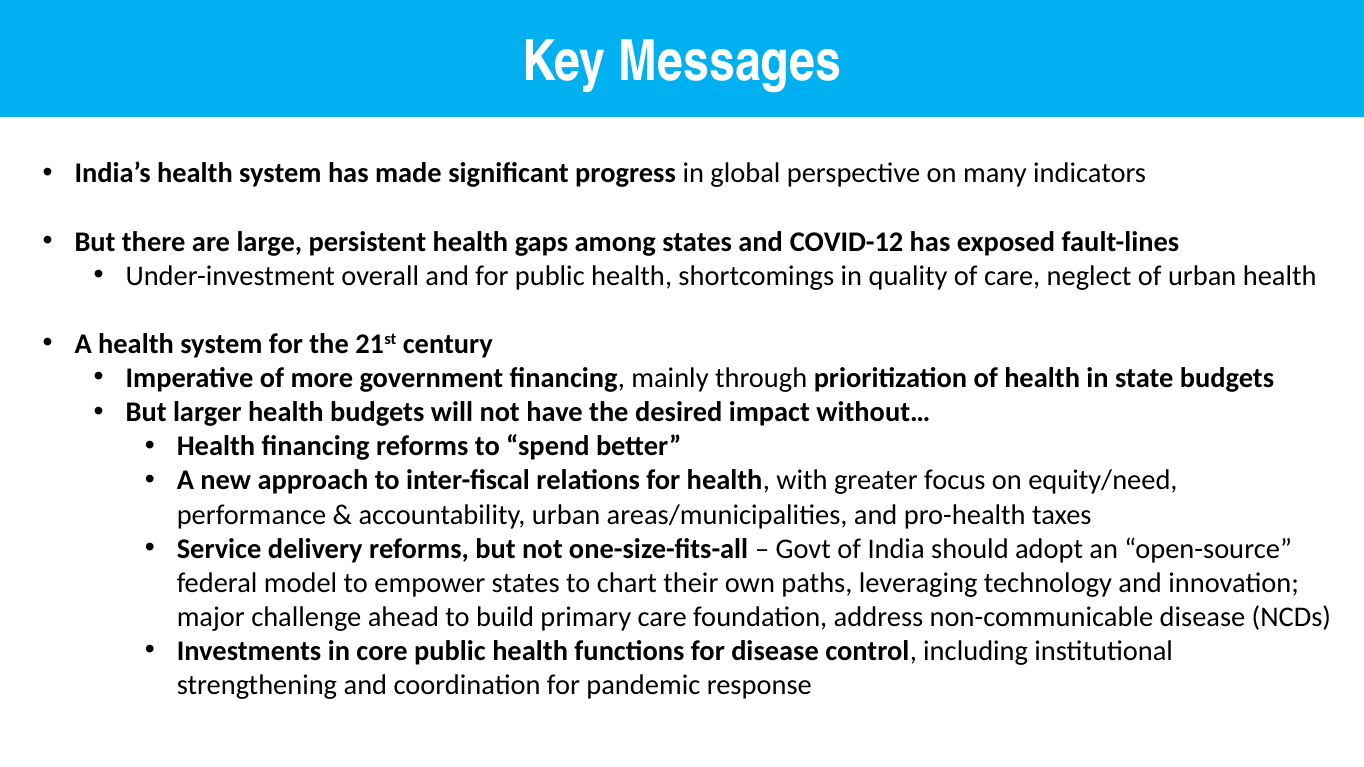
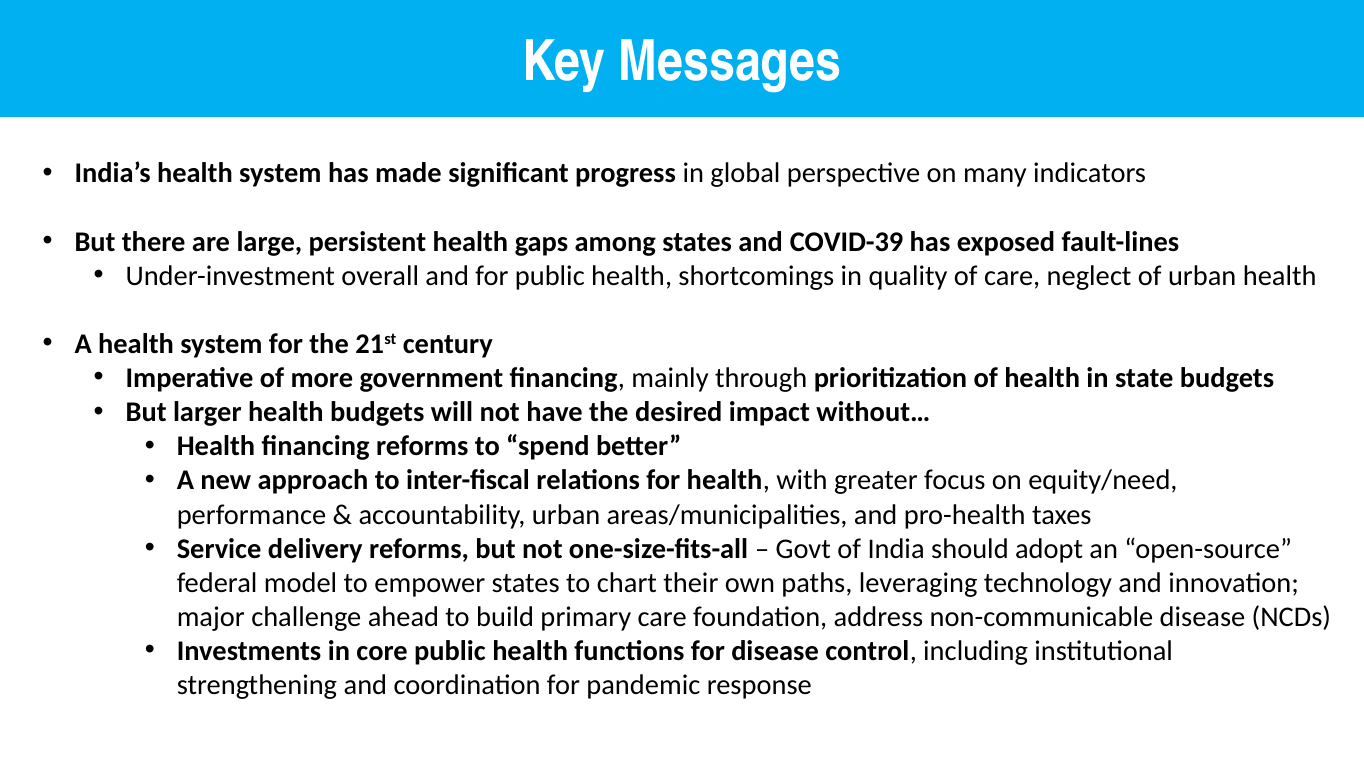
COVID-12: COVID-12 -> COVID-39
